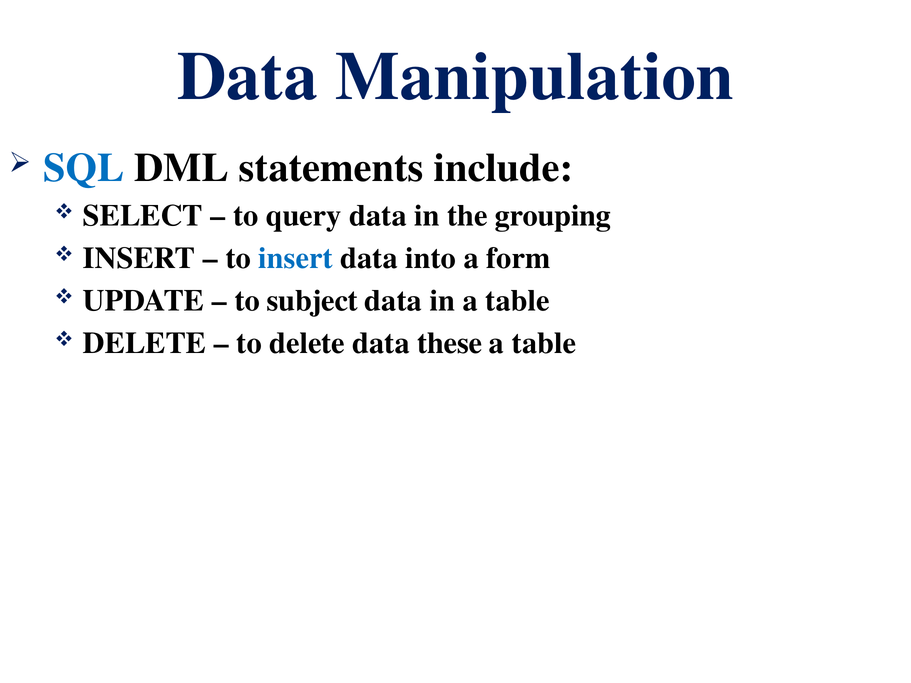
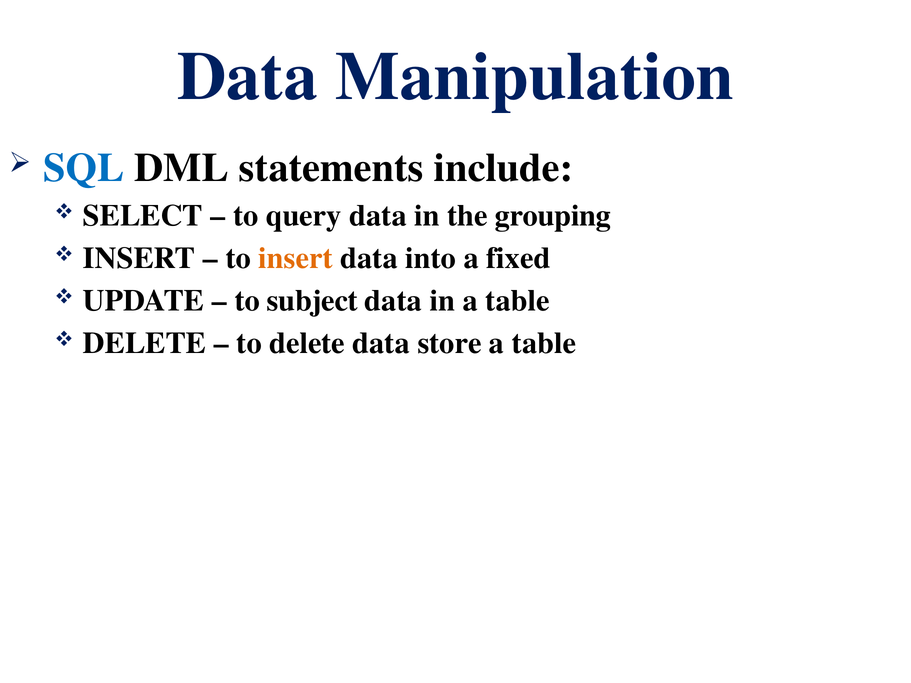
insert at (296, 259) colour: blue -> orange
form: form -> fixed
these: these -> store
